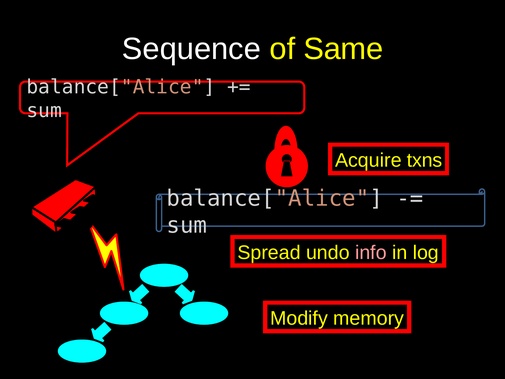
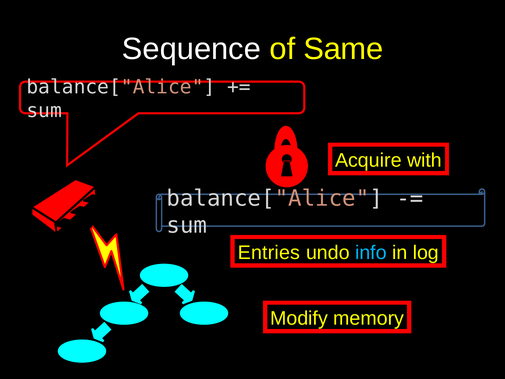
txns: txns -> with
Spread: Spread -> Entries
info colour: pink -> light blue
